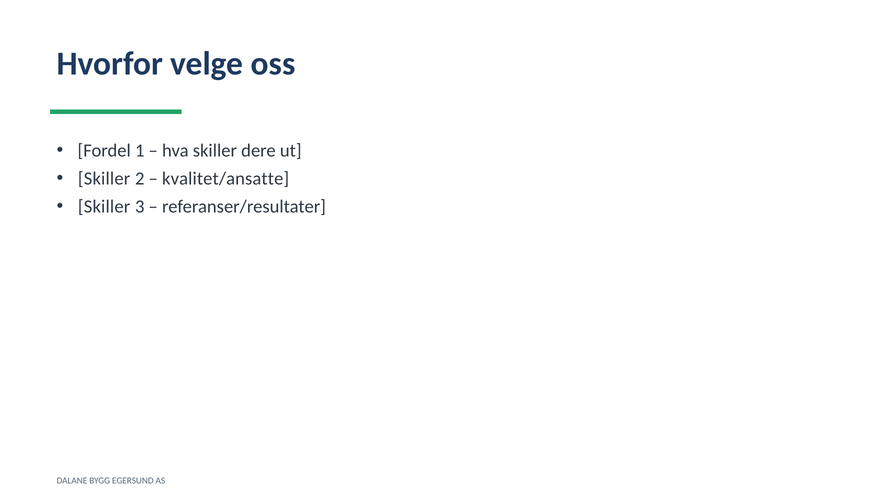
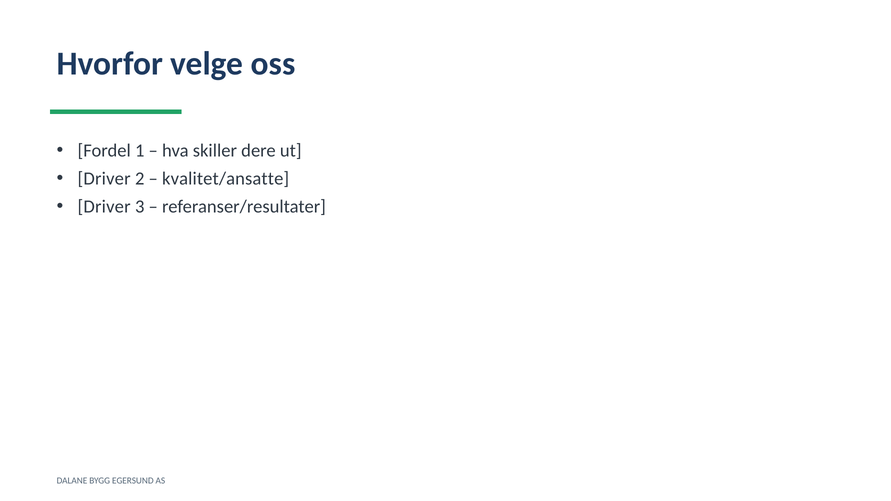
Skiller at (104, 179): Skiller -> Driver
Skiller at (104, 207): Skiller -> Driver
